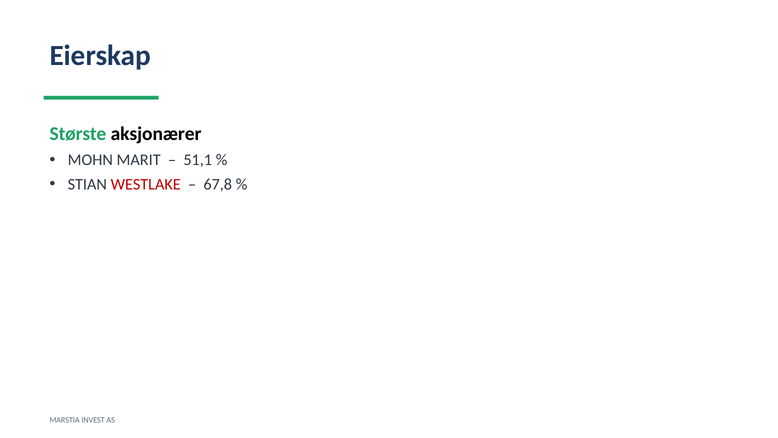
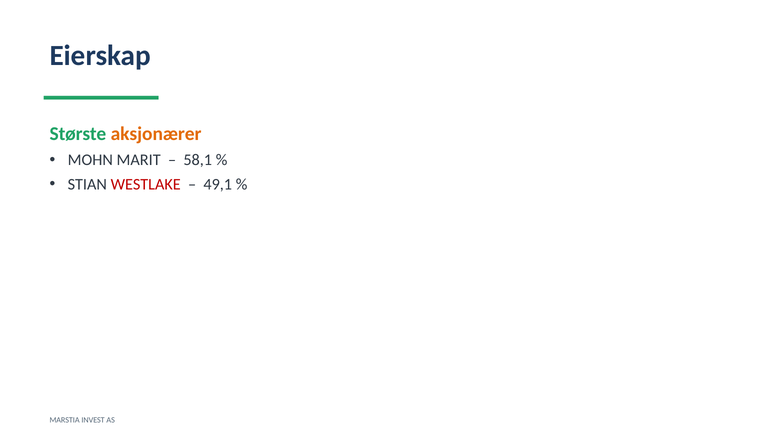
aksjonærer colour: black -> orange
51,1: 51,1 -> 58,1
67,8: 67,8 -> 49,1
